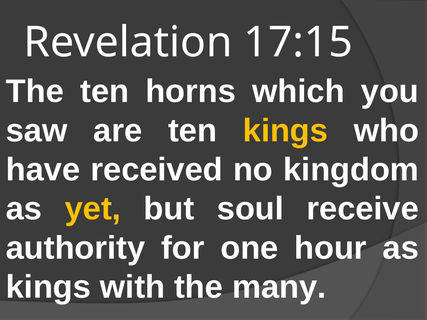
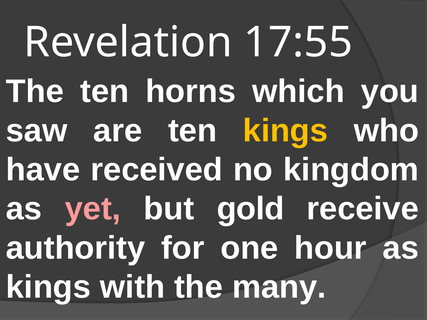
17:15: 17:15 -> 17:55
yet colour: yellow -> pink
soul: soul -> gold
